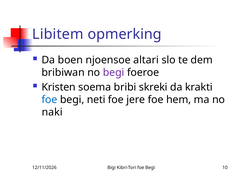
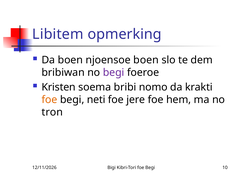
njoensoe altari: altari -> boen
skreki: skreki -> nomo
foe at (49, 100) colour: blue -> orange
naki: naki -> tron
